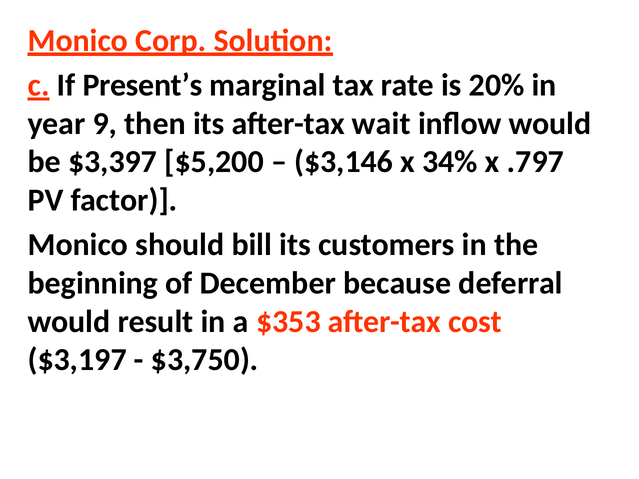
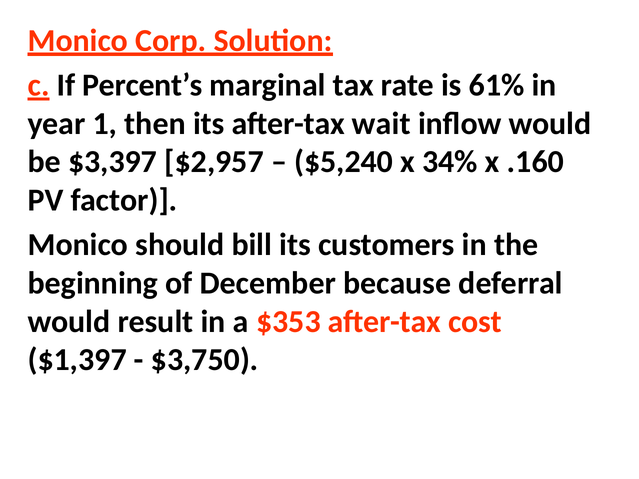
Present’s: Present’s -> Percent’s
20%: 20% -> 61%
9: 9 -> 1
$5,200: $5,200 -> $2,957
$3,146: $3,146 -> $5,240
.797: .797 -> .160
$3,197: $3,197 -> $1,397
